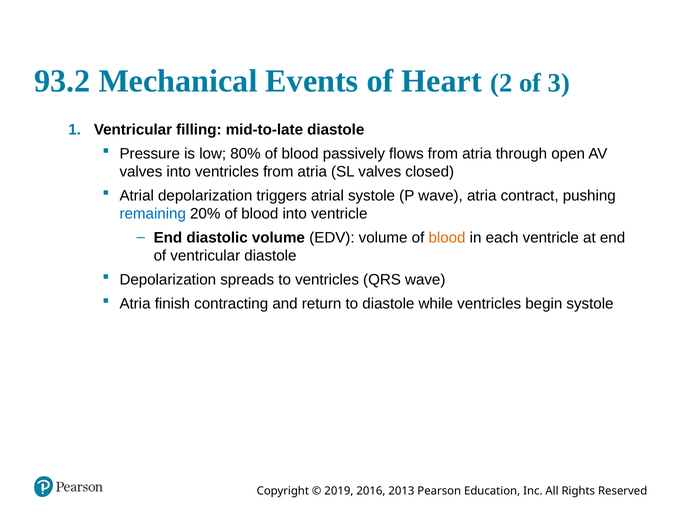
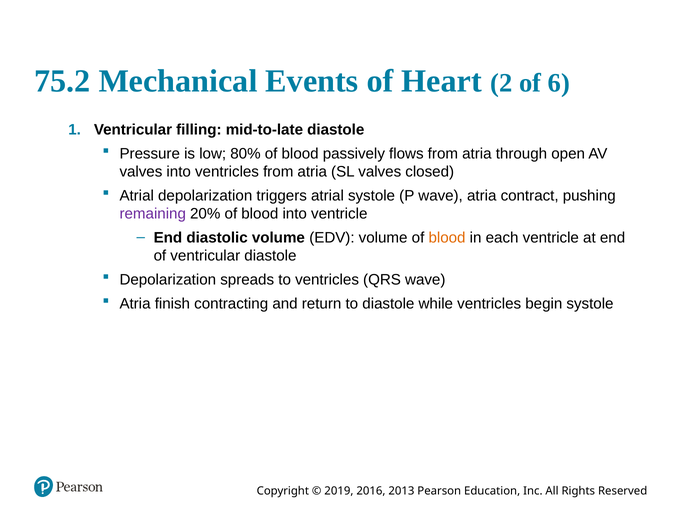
93.2: 93.2 -> 75.2
3: 3 -> 6
remaining colour: blue -> purple
